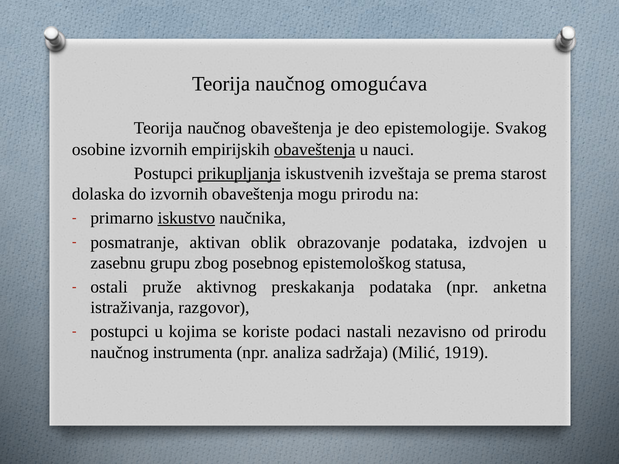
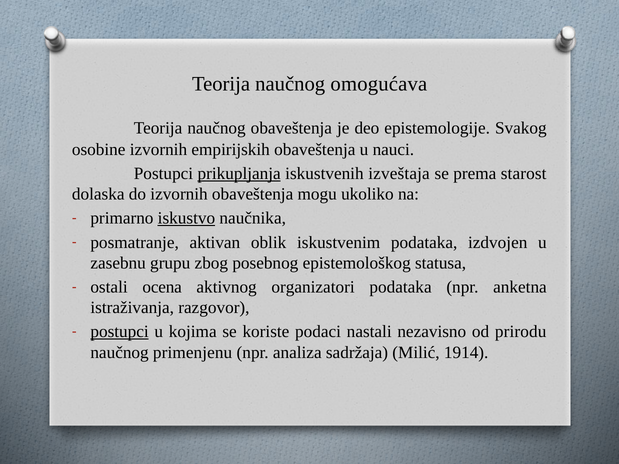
obaveštenja at (315, 150) underline: present -> none
mogu prirodu: prirodu -> ukoliko
obrazovanje: obrazovanje -> iskustvenim
pruže: pruže -> ocena
preskakanja: preskakanja -> organizatori
postupci at (120, 332) underline: none -> present
instrumenta: instrumenta -> primenjenu
1919: 1919 -> 1914
